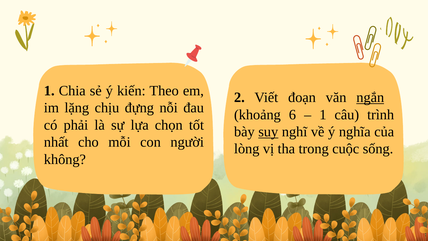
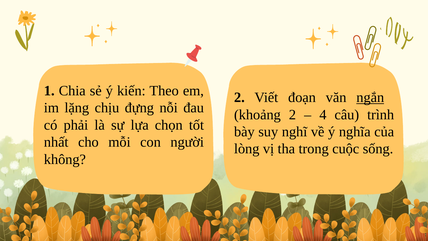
khoảng 6: 6 -> 2
1 at (323, 115): 1 -> 4
suy underline: present -> none
